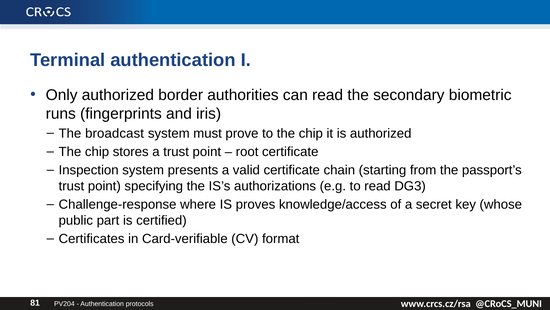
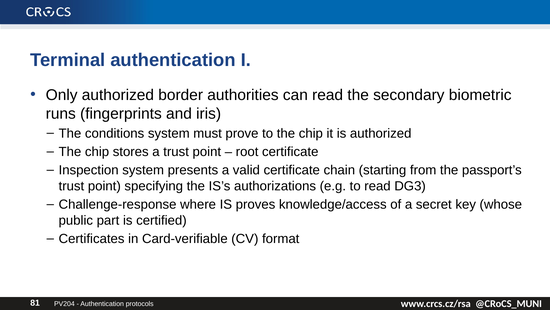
broadcast: broadcast -> conditions
